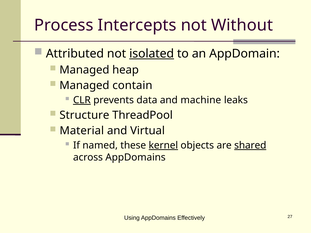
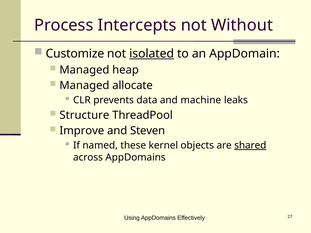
Attributed: Attributed -> Customize
contain: contain -> allocate
CLR underline: present -> none
Material: Material -> Improve
Virtual: Virtual -> Steven
kernel underline: present -> none
